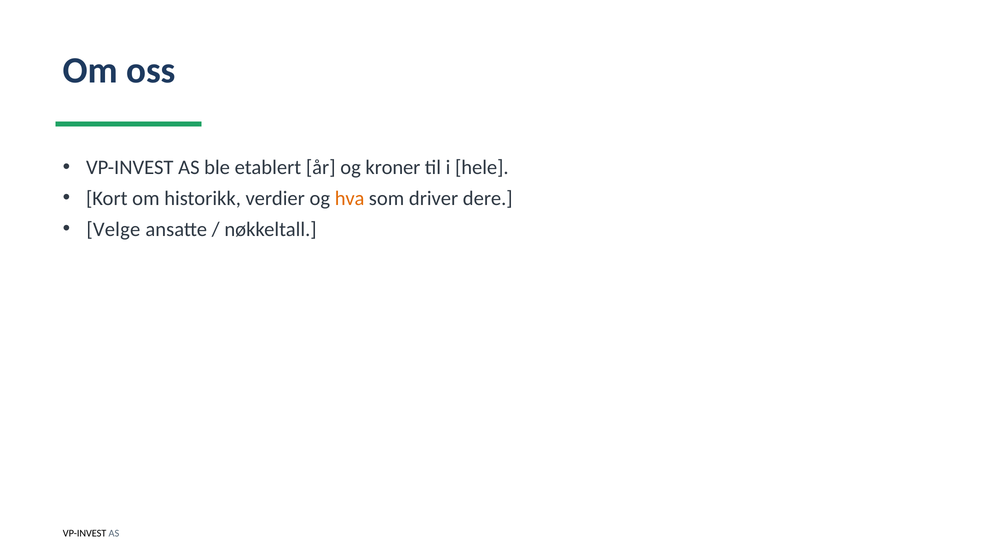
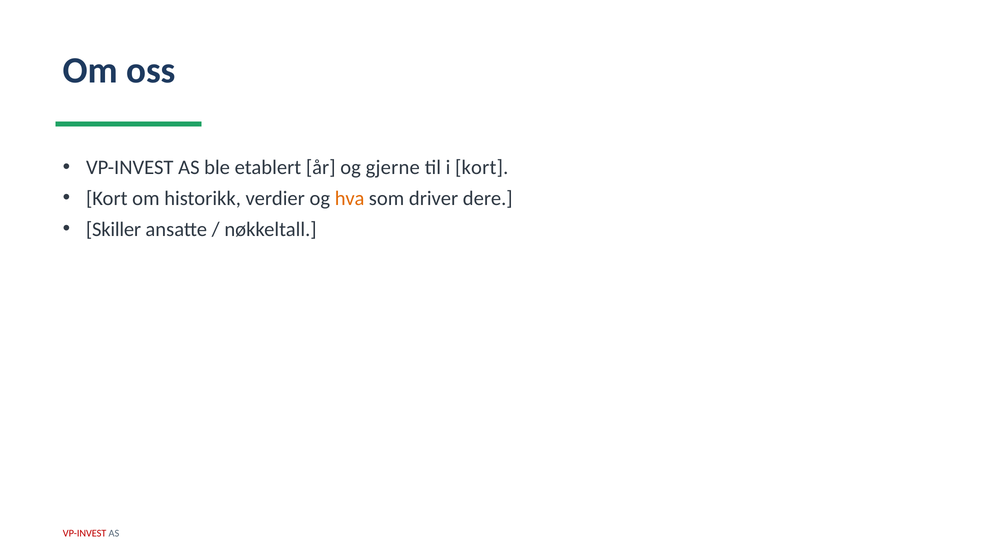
kroner: kroner -> gjerne
i hele: hele -> kort
Velge: Velge -> Skiller
VP-INVEST at (85, 533) colour: black -> red
